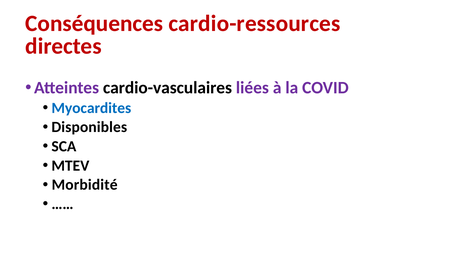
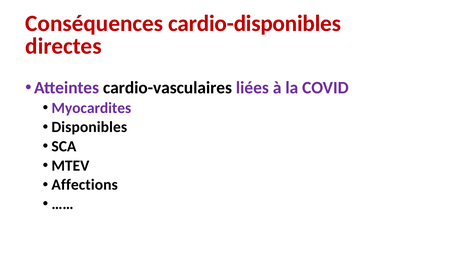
cardio-ressources: cardio-ressources -> cardio-disponibles
Myocardites colour: blue -> purple
Morbidité: Morbidité -> Affections
